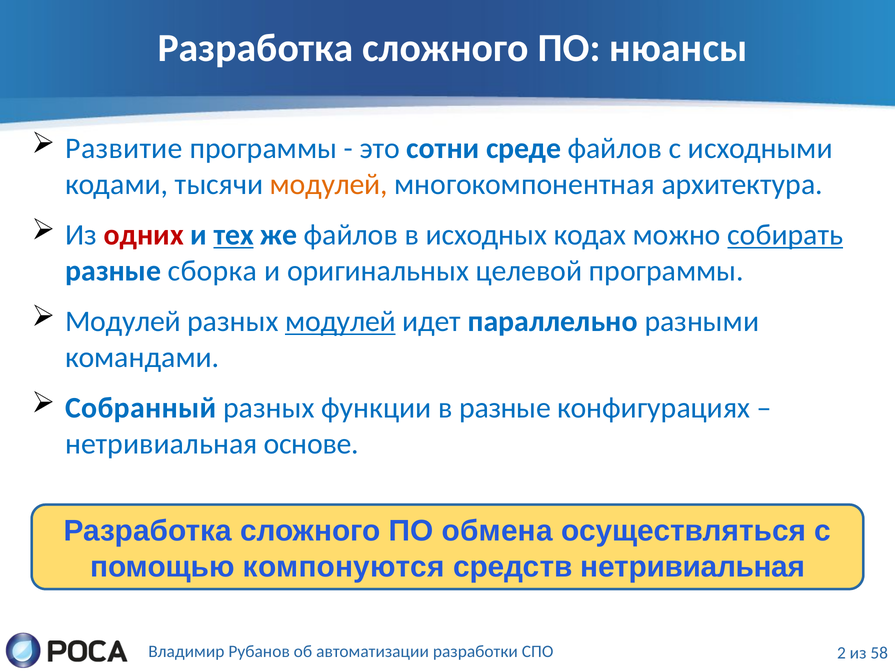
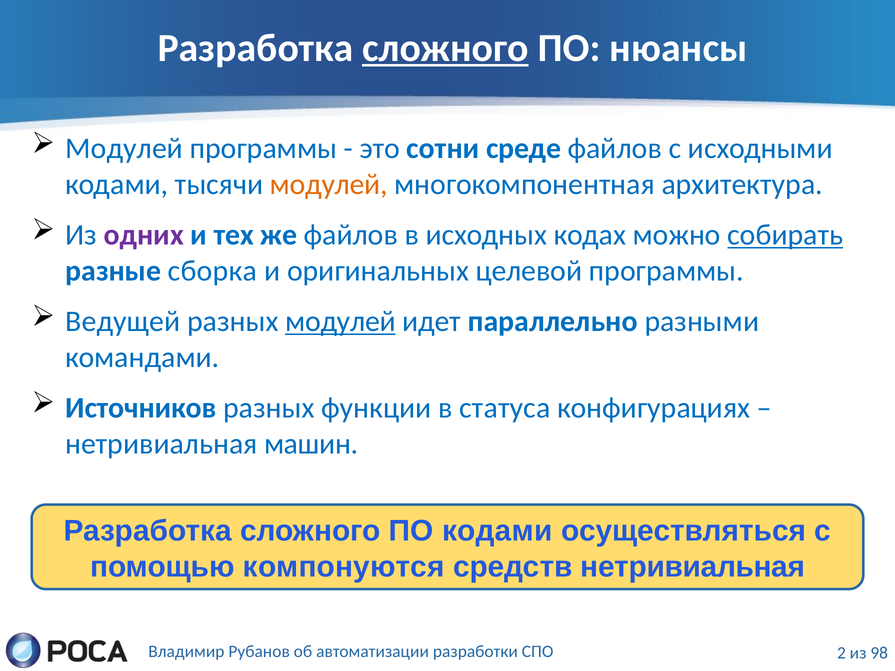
сложного at (445, 48) underline: none -> present
Развитие at (124, 149): Развитие -> Модулей
одних colour: red -> purple
тех underline: present -> none
Модулей at (123, 322): Модулей -> Ведущей
Собранный: Собранный -> Источников
в разные: разные -> статуса
основе: основе -> машин
ПО обмена: обмена -> кодами
58: 58 -> 98
